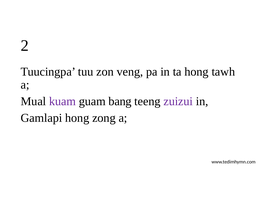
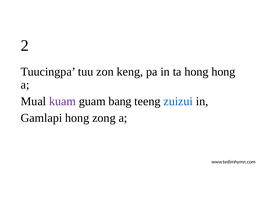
veng: veng -> keng
hong tawh: tawh -> hong
zuizui colour: purple -> blue
